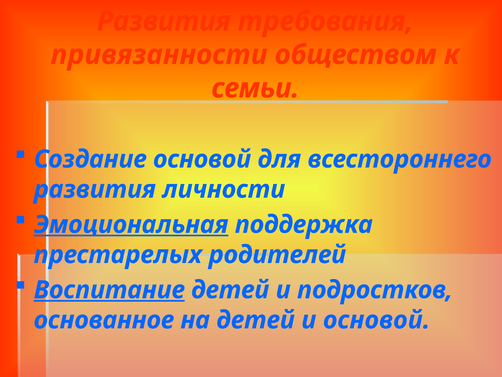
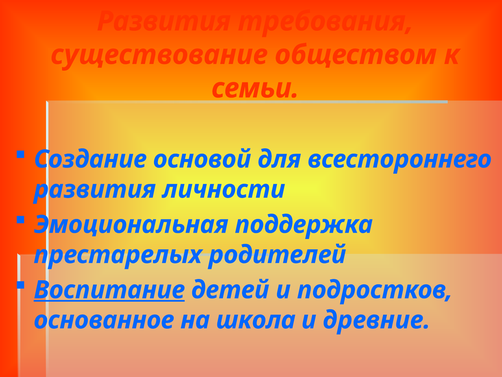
привязанности: привязанности -> существование
Эмоциональная underline: present -> none
на детей: детей -> школа
и основой: основой -> древние
